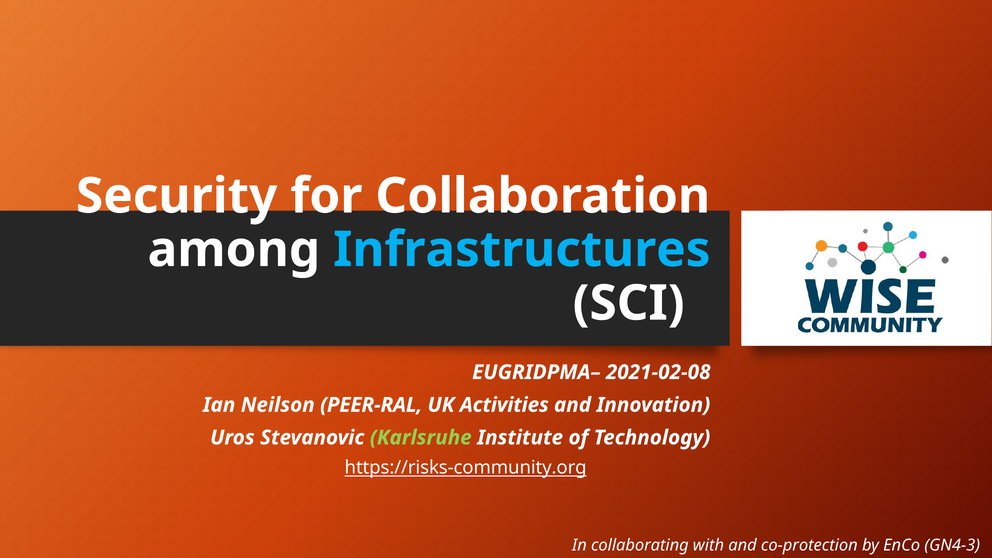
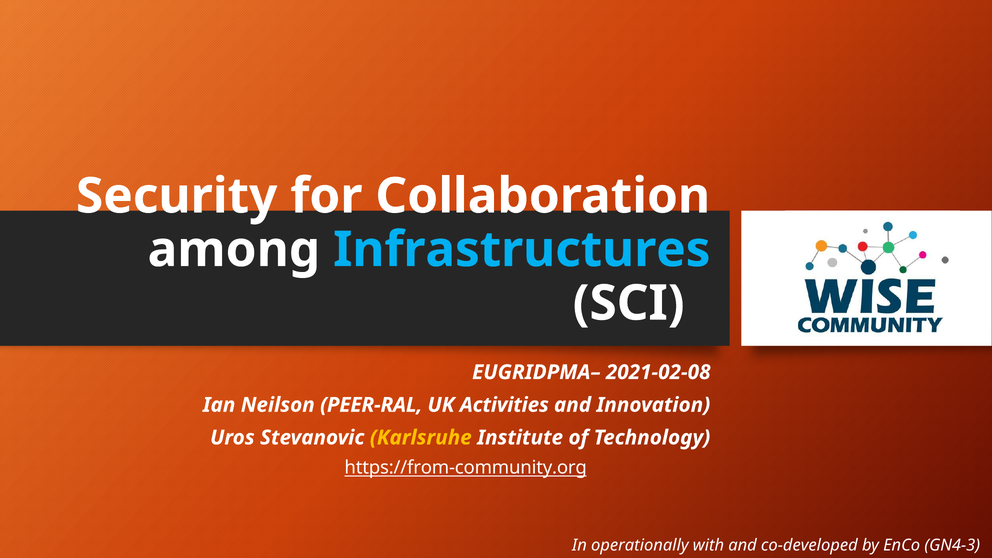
Karlsruhe colour: light green -> yellow
https://risks-community.org: https://risks-community.org -> https://from-community.org
collaborating: collaborating -> operationally
co-protection: co-protection -> co-developed
